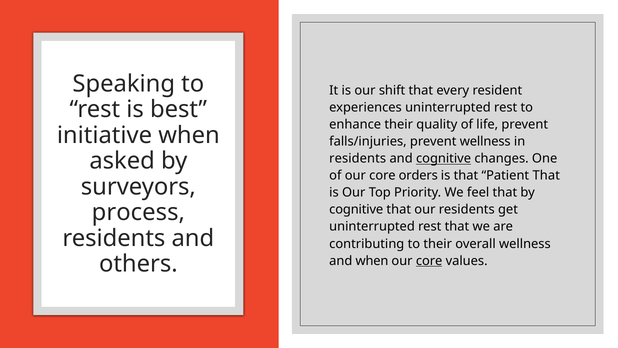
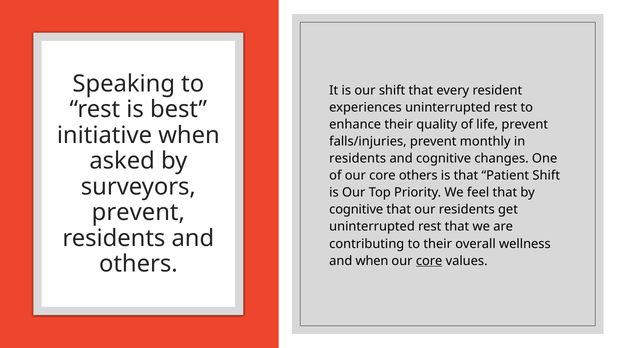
prevent wellness: wellness -> monthly
cognitive at (444, 158) underline: present -> none
core orders: orders -> others
Patient That: That -> Shift
process at (138, 212): process -> prevent
